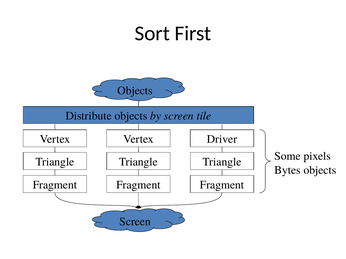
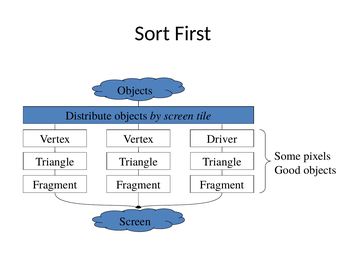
Bytes: Bytes -> Good
